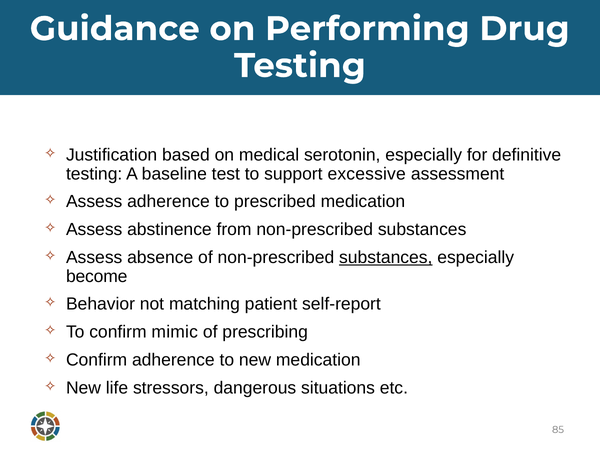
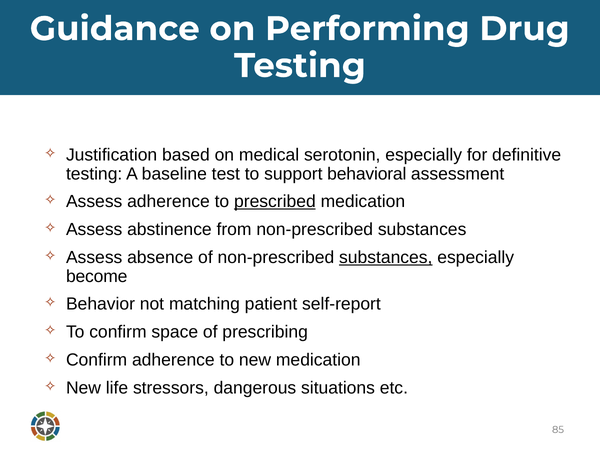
excessive: excessive -> behavioral
prescribed underline: none -> present
mimic: mimic -> space
